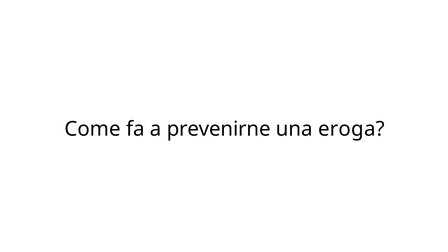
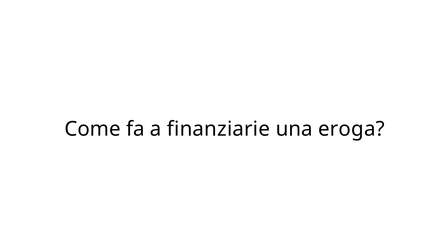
prevenirne: prevenirne -> finanziarie
